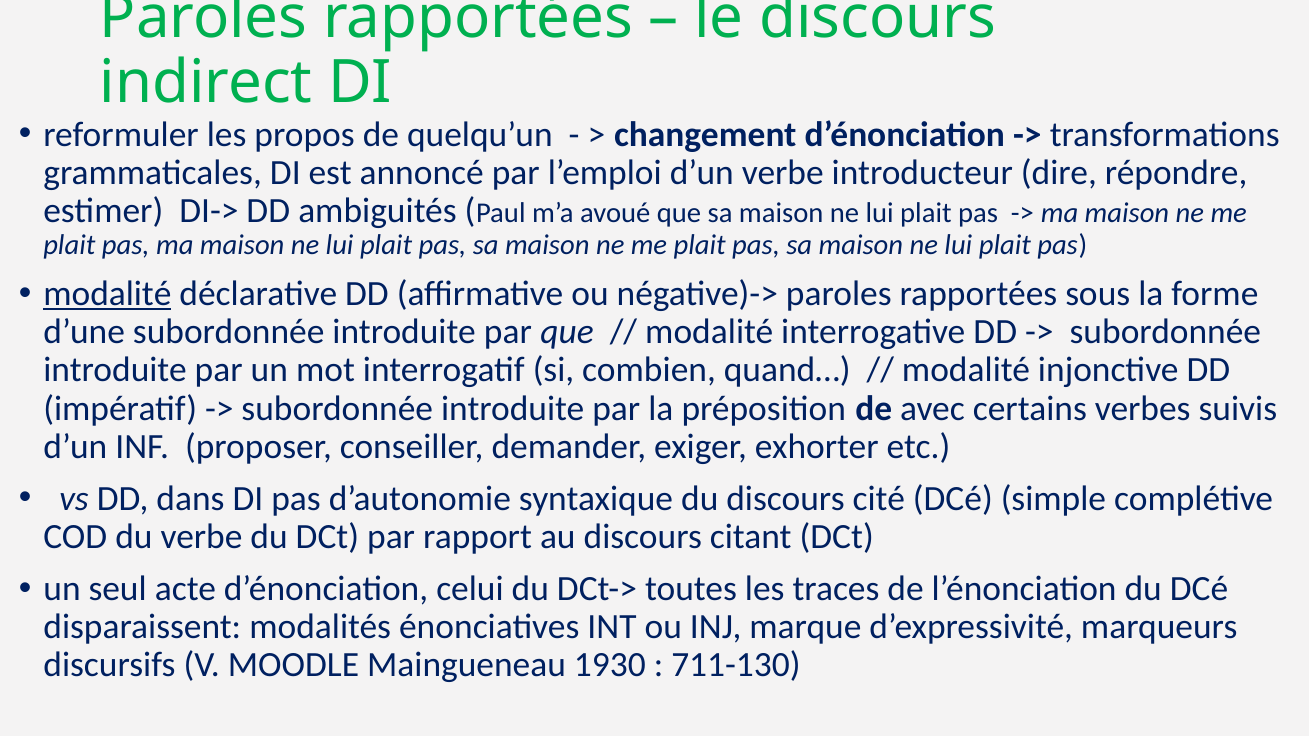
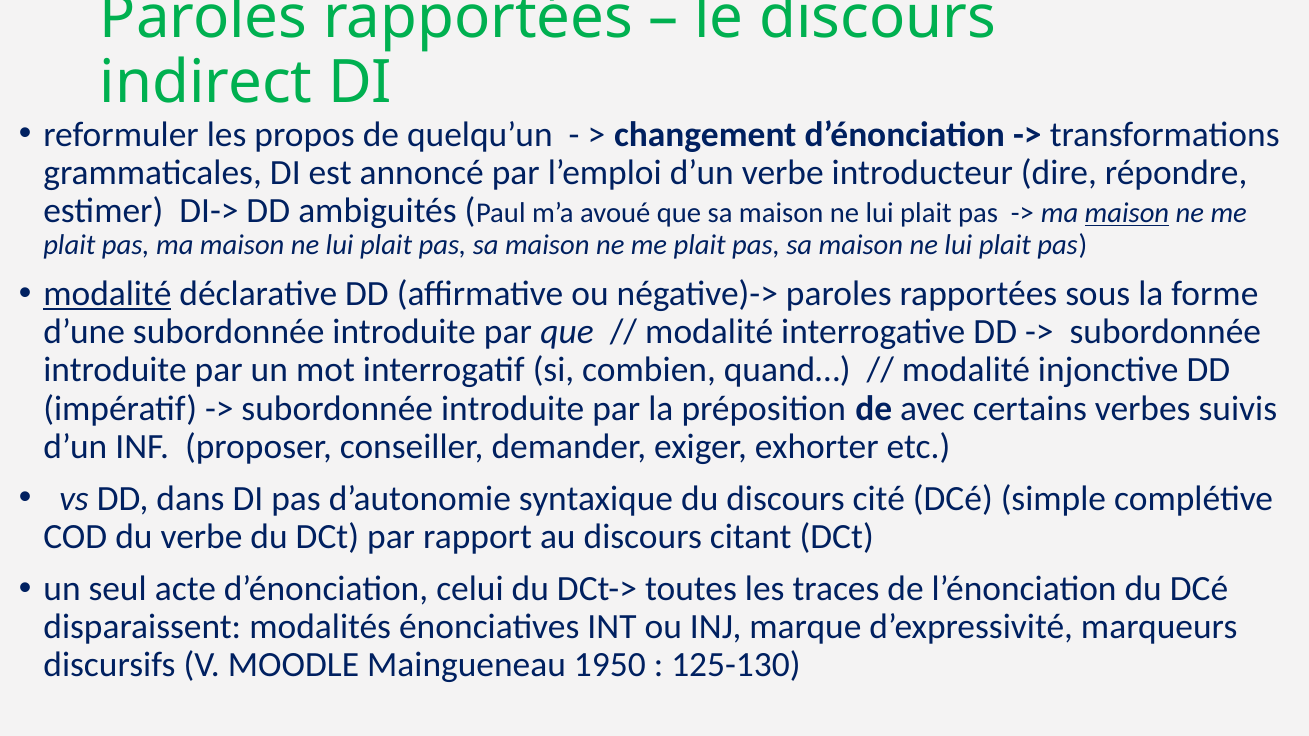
maison at (1127, 213) underline: none -> present
1930: 1930 -> 1950
711-130: 711-130 -> 125-130
